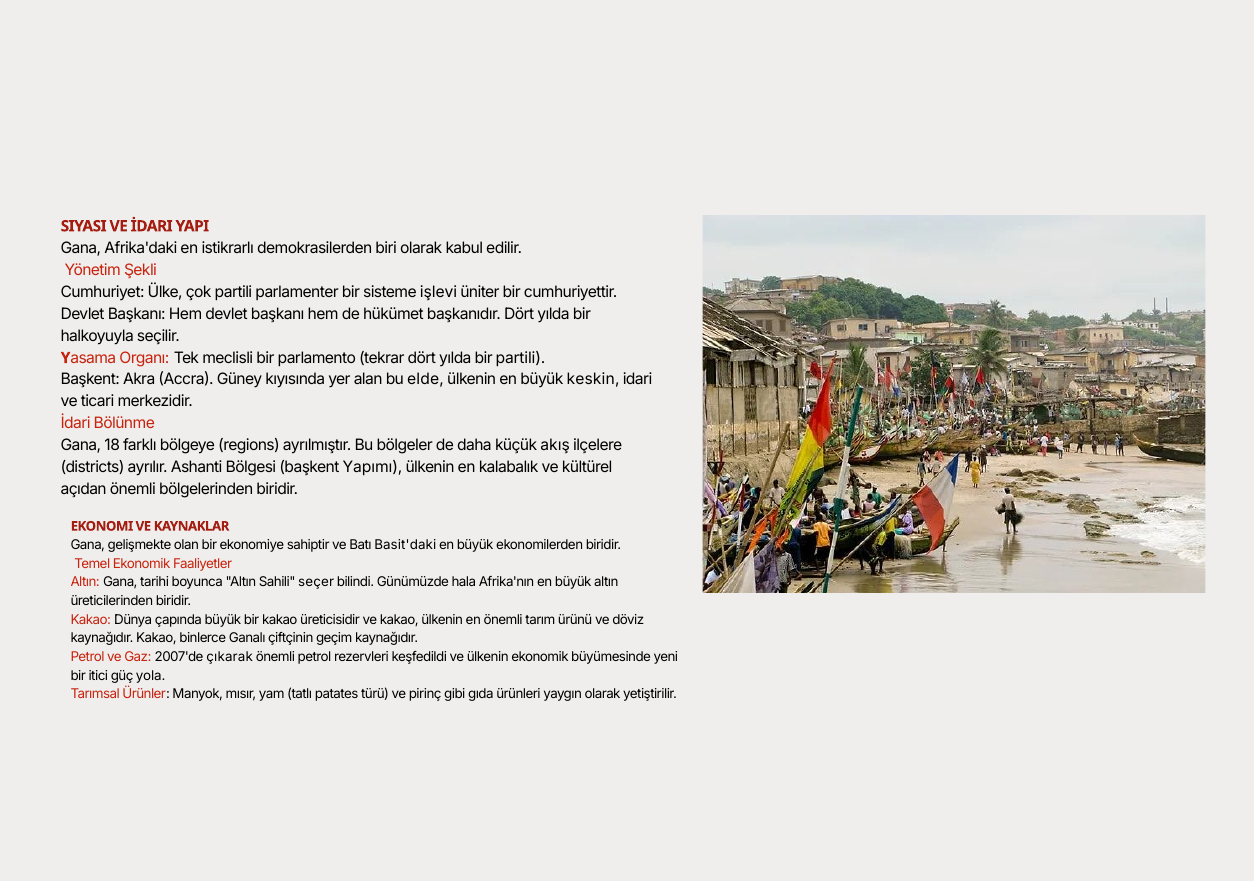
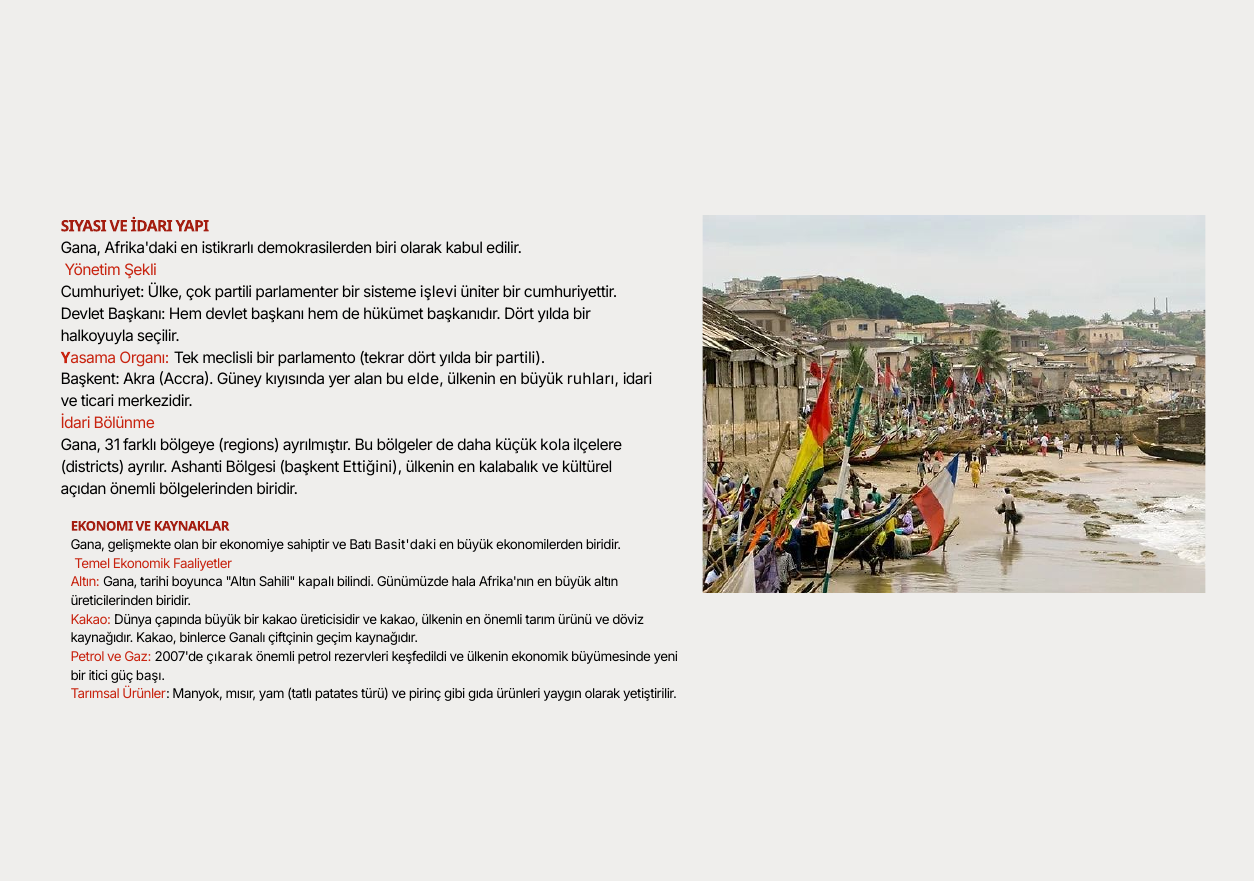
keskin: keskin -> ruhları
18: 18 -> 31
akış: akış -> kola
Yapımı: Yapımı -> Ettiğini
seçer: seçer -> kapalı
yola: yola -> başı
